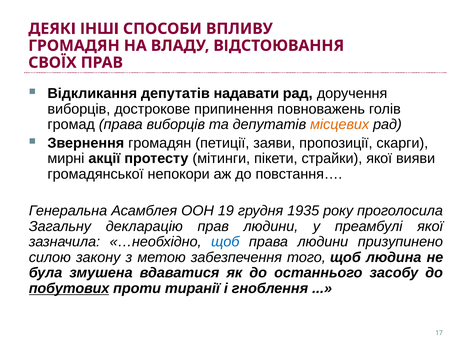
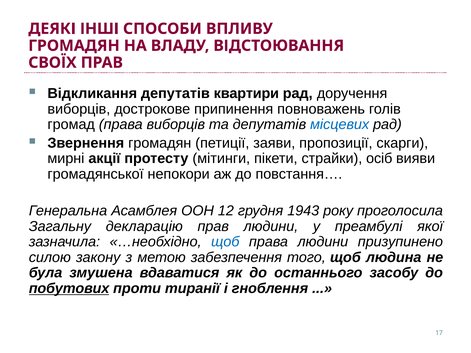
надавати: надавати -> квартири
місцевих colour: orange -> blue
страйки якої: якої -> осіб
19: 19 -> 12
1935: 1935 -> 1943
